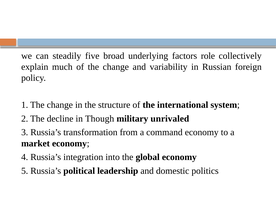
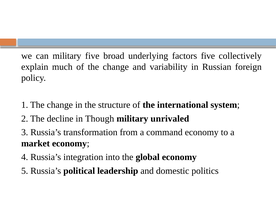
can steadily: steadily -> military
factors role: role -> five
